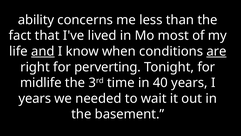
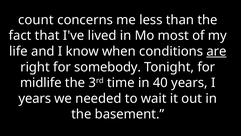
ability: ability -> count
and underline: present -> none
perverting: perverting -> somebody
